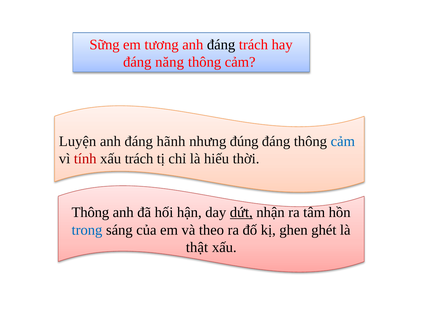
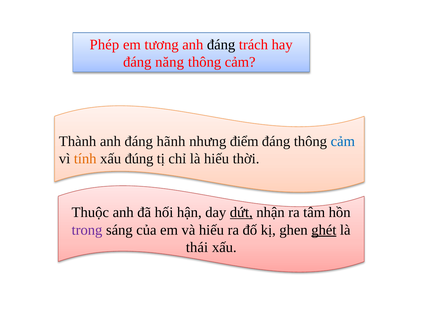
Sững: Sững -> Phép
Luyện: Luyện -> Thành
đúng: đúng -> điểm
tính colour: red -> orange
xấu trách: trách -> đúng
Thông at (90, 213): Thông -> Thuộc
trong colour: blue -> purple
và theo: theo -> hiếu
ghét underline: none -> present
thật: thật -> thái
